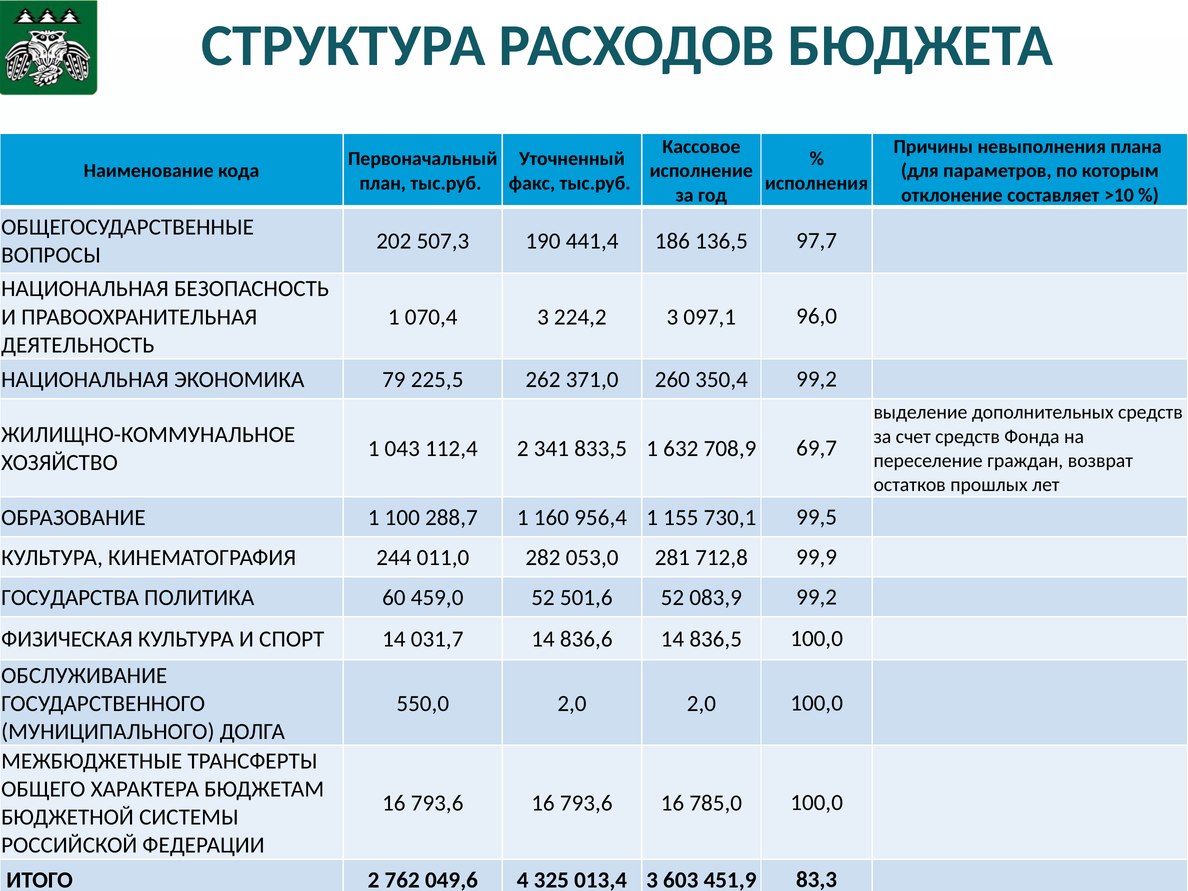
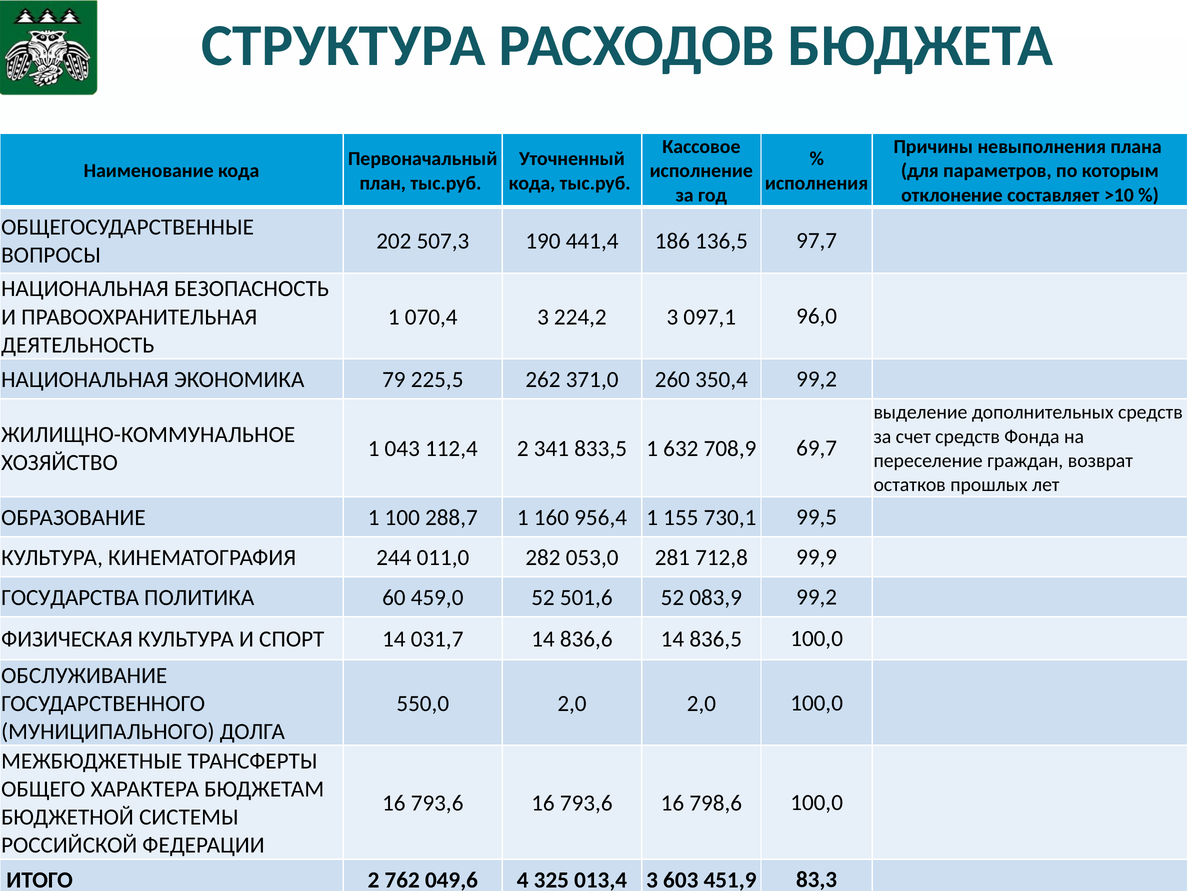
факс at (532, 183): факс -> кода
785,0: 785,0 -> 798,6
